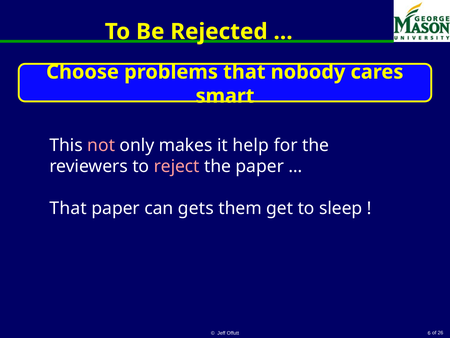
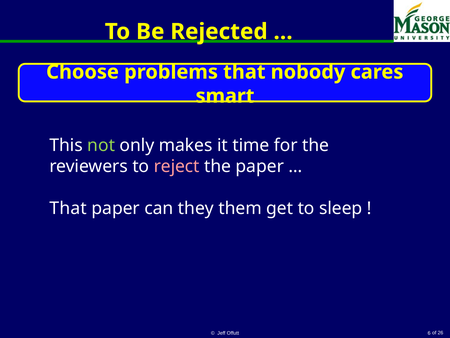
not colour: pink -> light green
help: help -> time
gets: gets -> they
